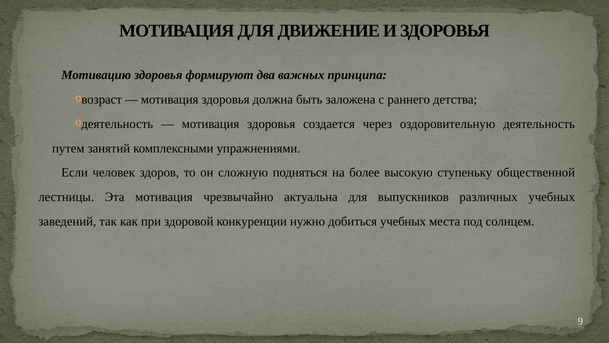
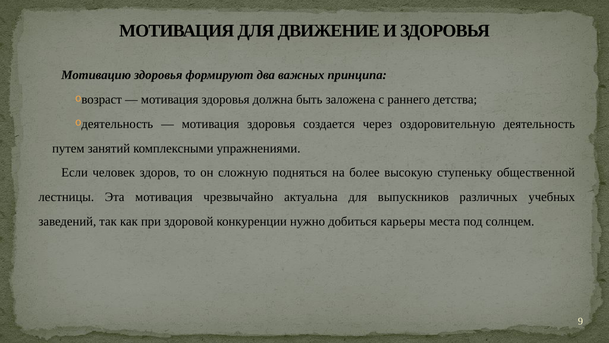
добиться учебных: учебных -> карьеры
